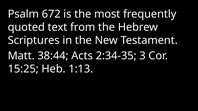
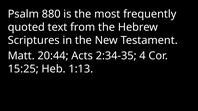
672: 672 -> 880
38:44: 38:44 -> 20:44
3: 3 -> 4
